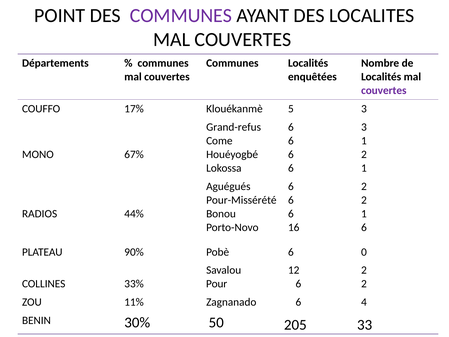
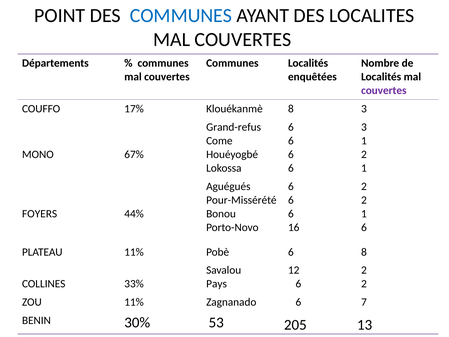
COMMUNES at (181, 16) colour: purple -> blue
Klouékanmè 5: 5 -> 8
RADIOS: RADIOS -> FOYERS
PLATEAU 90%: 90% -> 11%
6 0: 0 -> 8
Pour: Pour -> Pays
4: 4 -> 7
50: 50 -> 53
33: 33 -> 13
